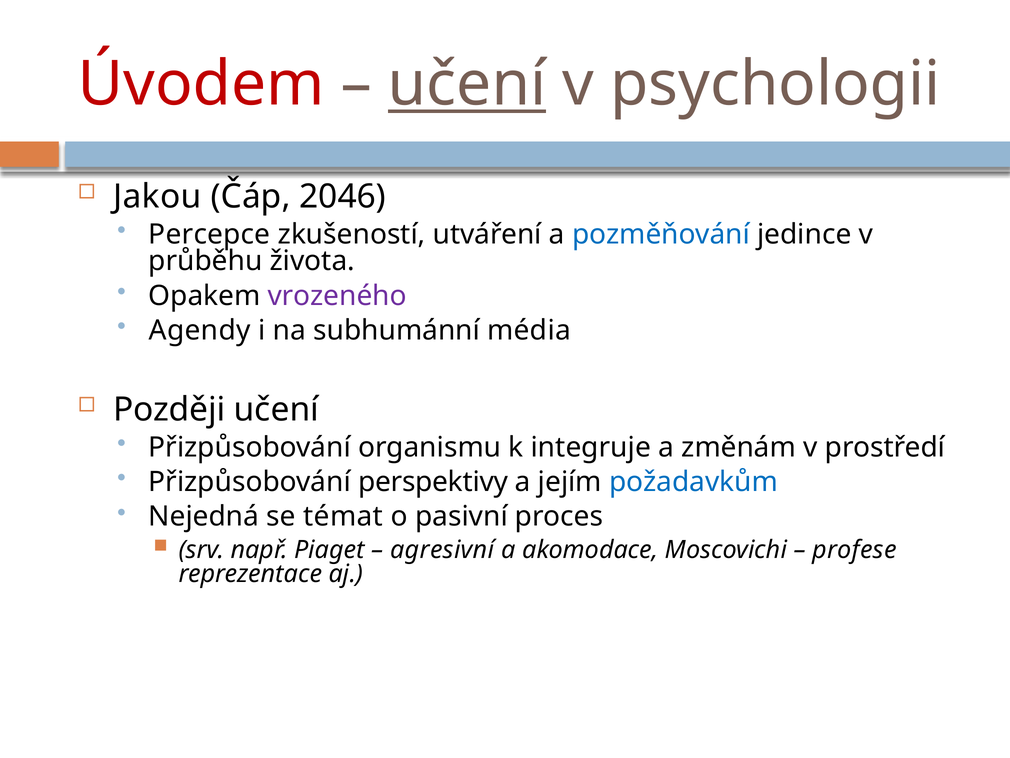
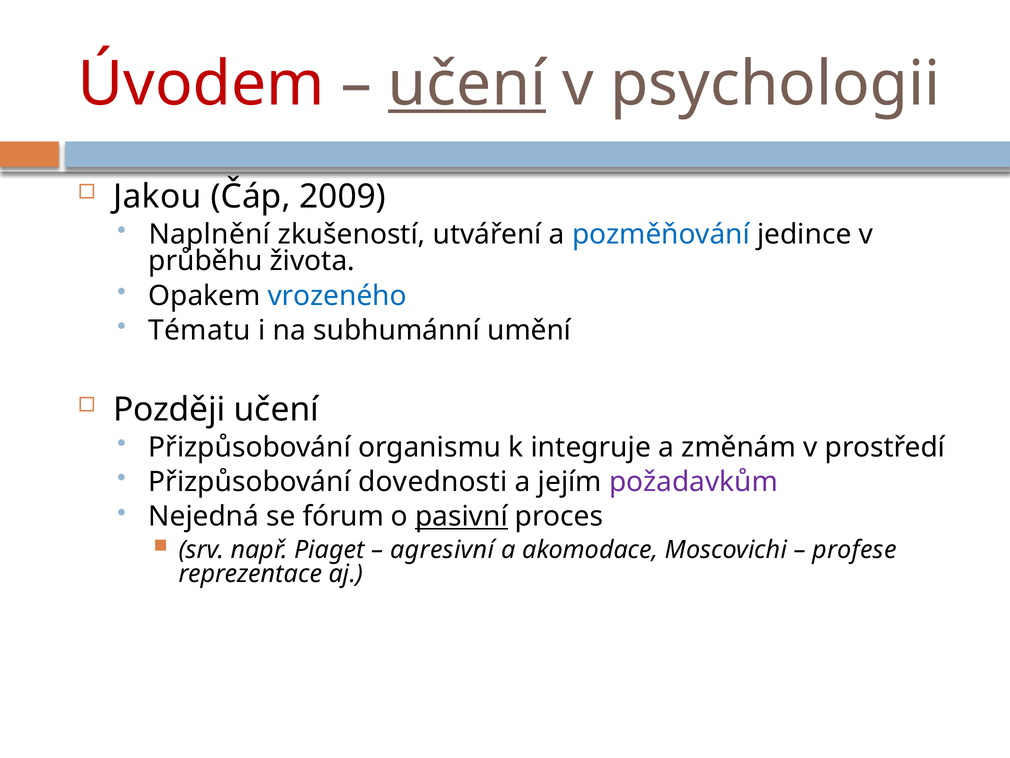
2046: 2046 -> 2009
Percepce: Percepce -> Naplnění
vrozeného colour: purple -> blue
Agendy: Agendy -> Tématu
média: média -> umění
perspektivy: perspektivy -> dovednosti
požadavkům colour: blue -> purple
témat: témat -> fórum
pasivní underline: none -> present
